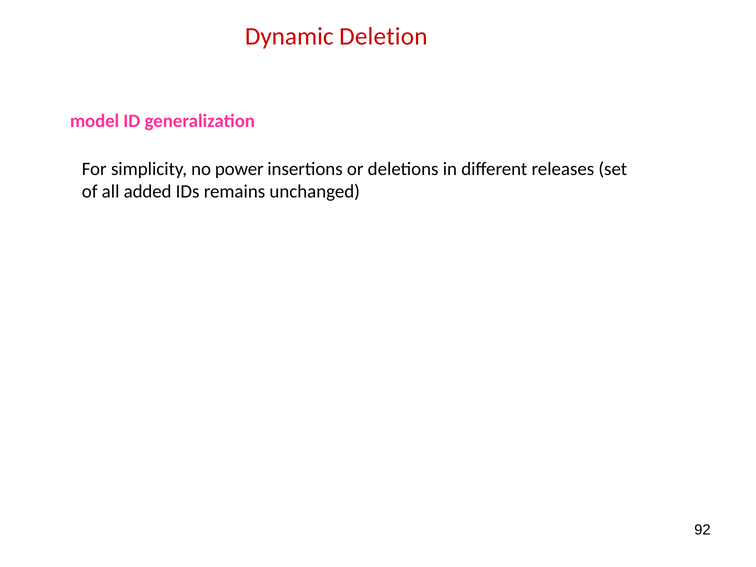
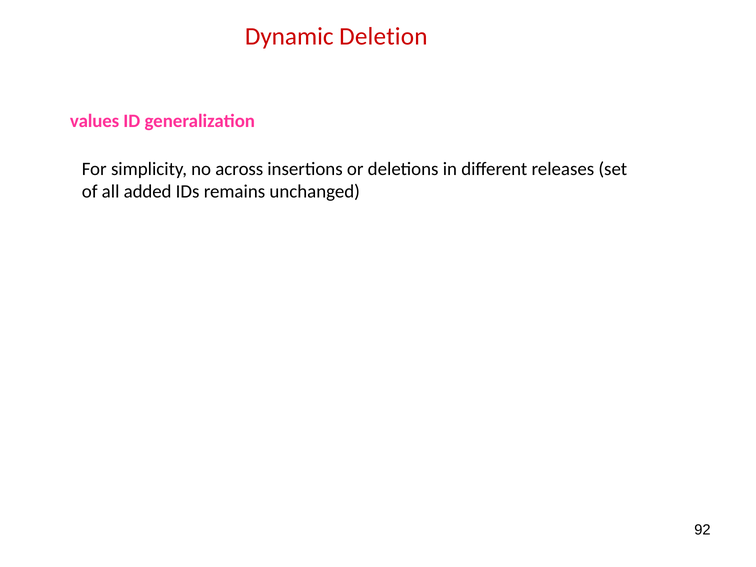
model: model -> values
power: power -> across
